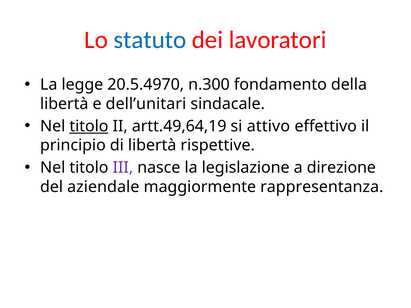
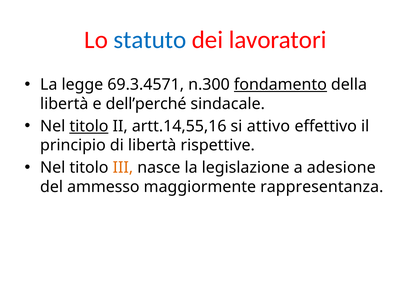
20.5.4970: 20.5.4970 -> 69.3.4571
fondamento underline: none -> present
dell’unitari: dell’unitari -> dell’perché
artt.49,64,19: artt.49,64,19 -> artt.14,55,16
III colour: purple -> orange
direzione: direzione -> adesione
aziendale: aziendale -> ammesso
